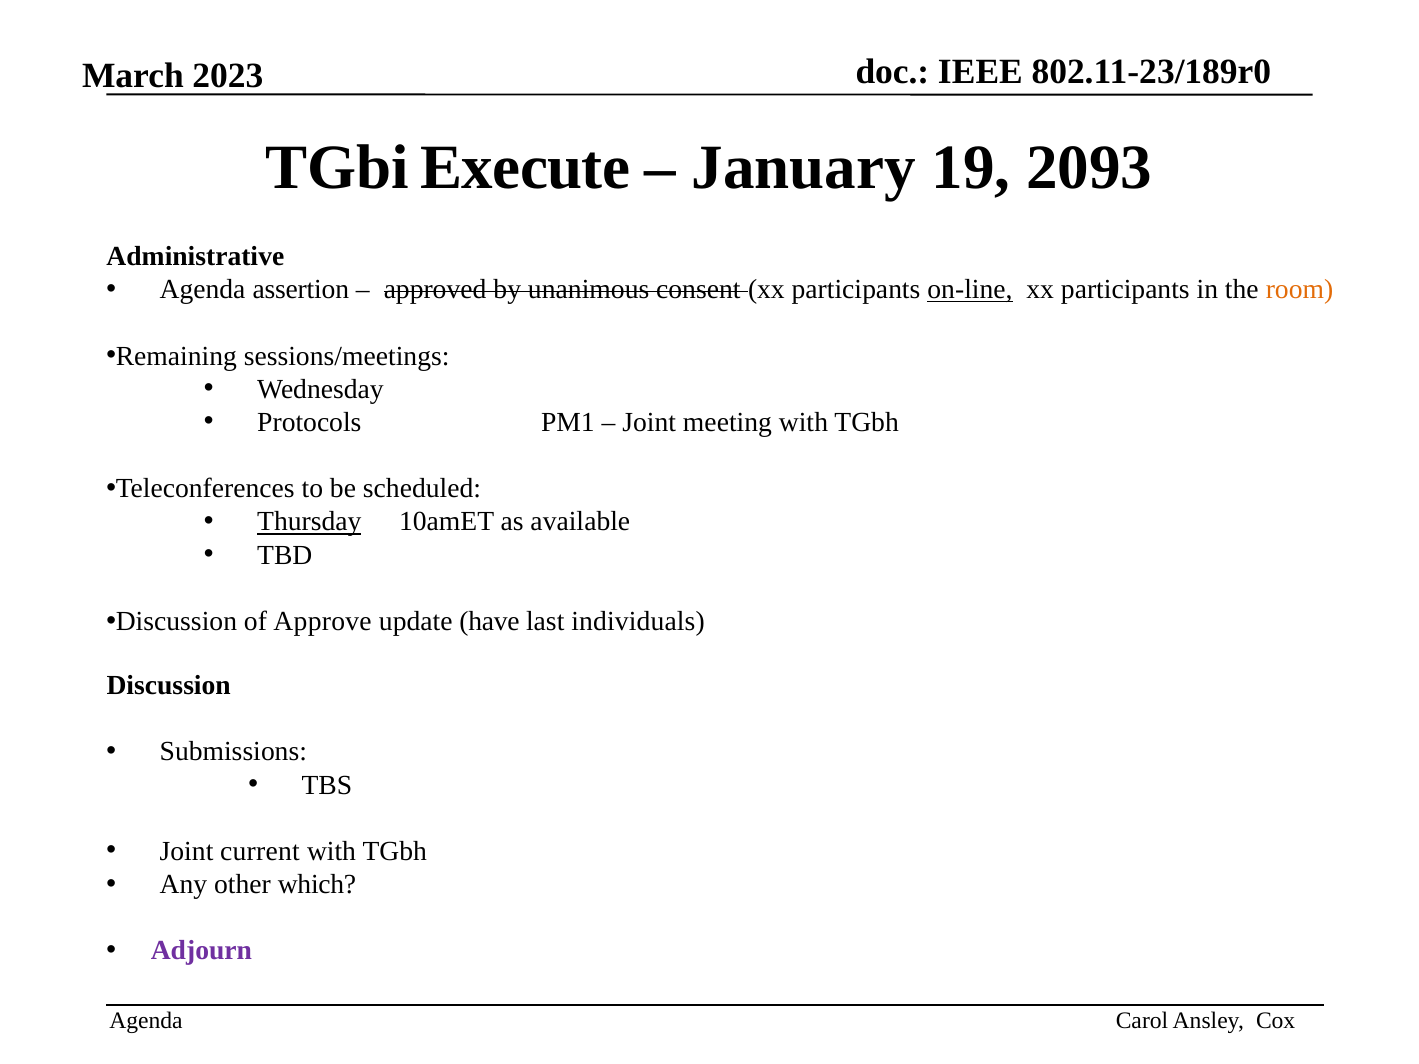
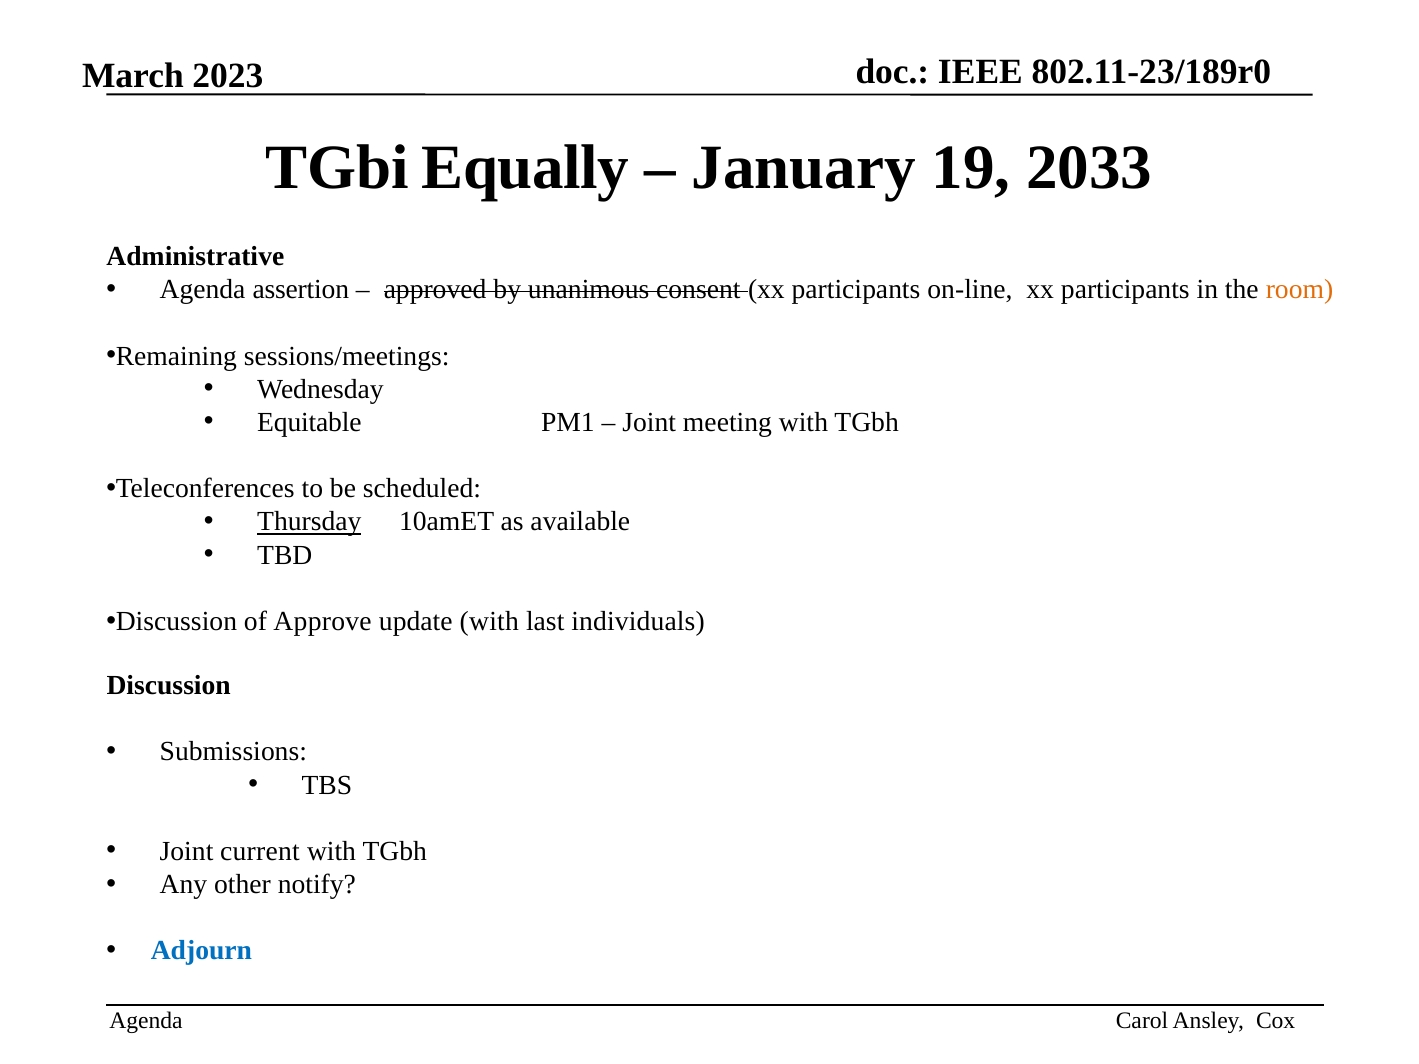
Execute: Execute -> Equally
2093: 2093 -> 2033
on-line underline: present -> none
Protocols: Protocols -> Equitable
update have: have -> with
which: which -> notify
Adjourn colour: purple -> blue
